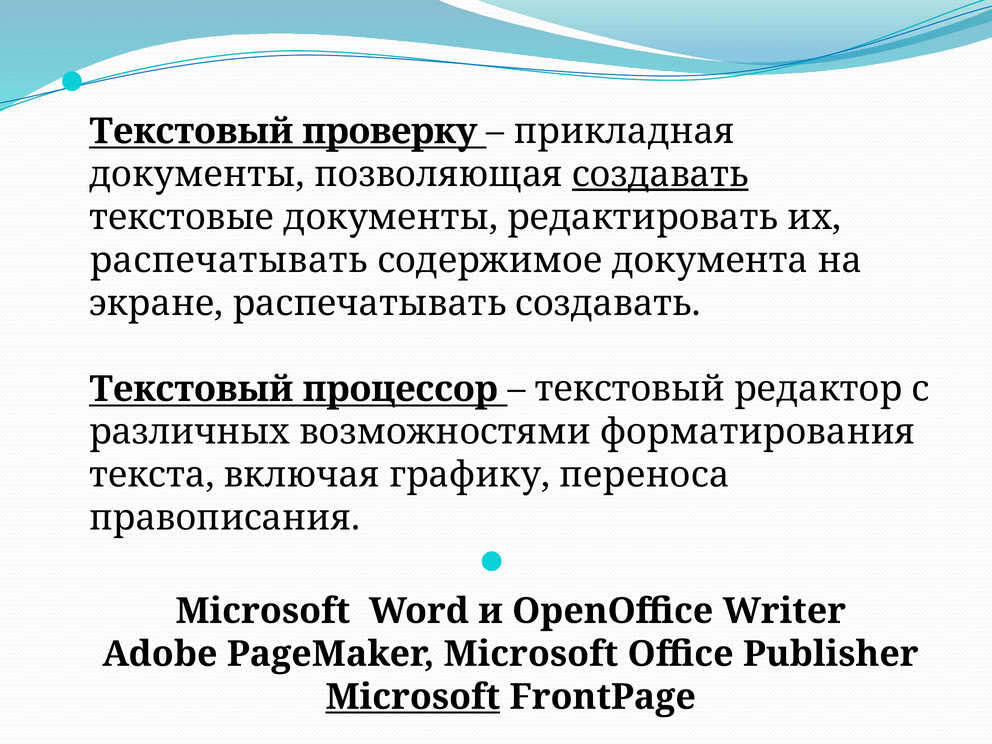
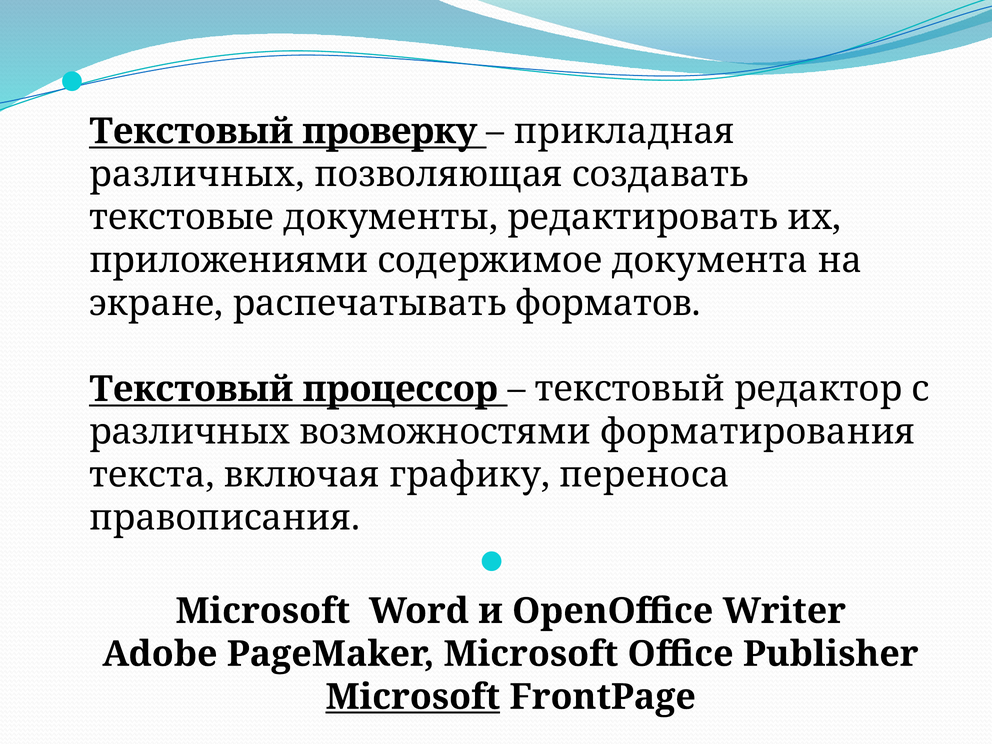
документы at (197, 174): документы -> различных
создавать at (660, 174) underline: present -> none
распечатывать at (229, 260): распечатывать -> приложениями
распечатывать создавать: создавать -> форматов
